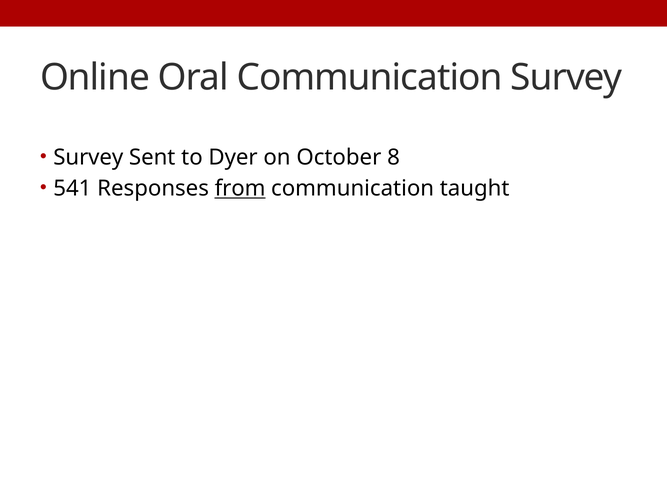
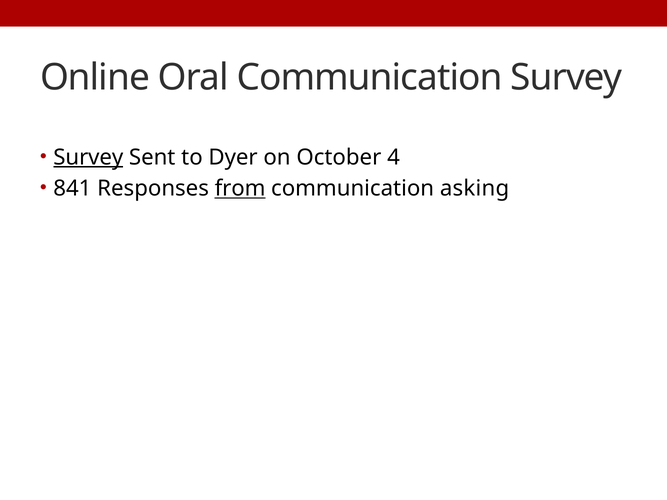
Survey at (88, 157) underline: none -> present
8: 8 -> 4
541: 541 -> 841
taught: taught -> asking
